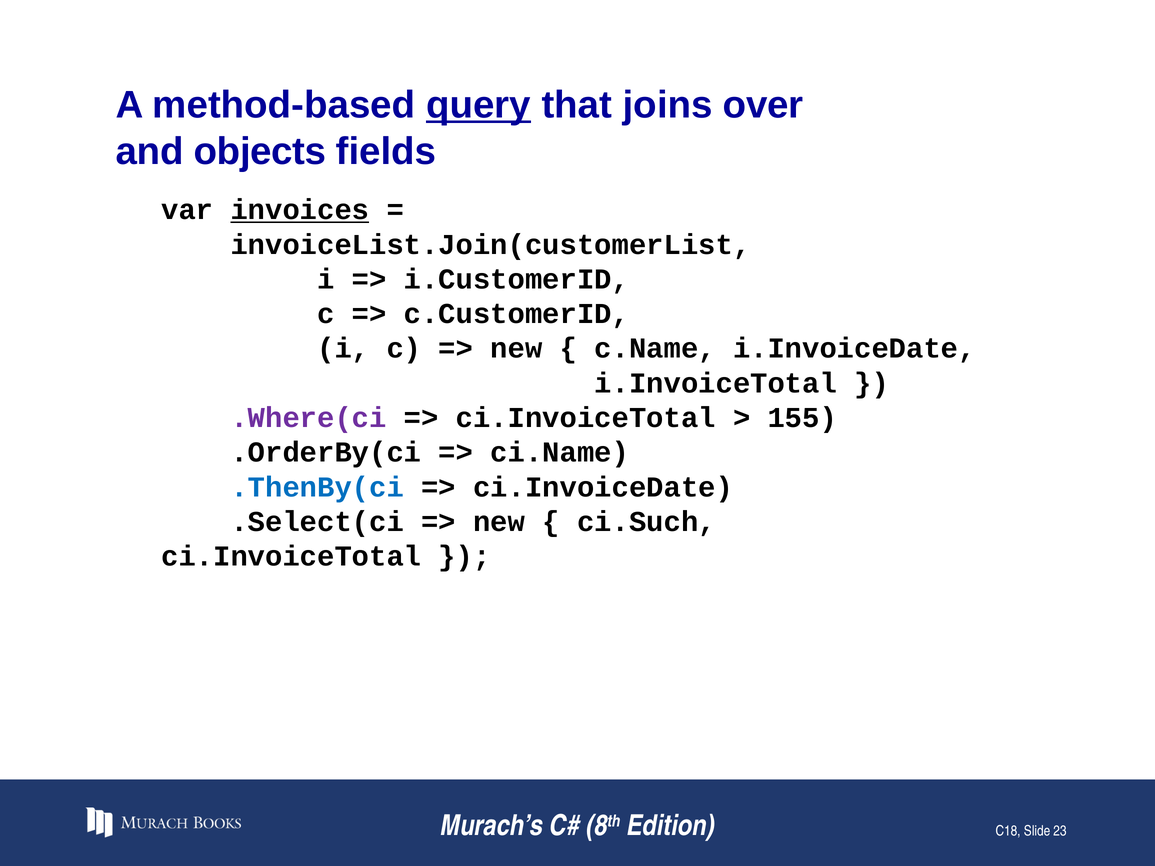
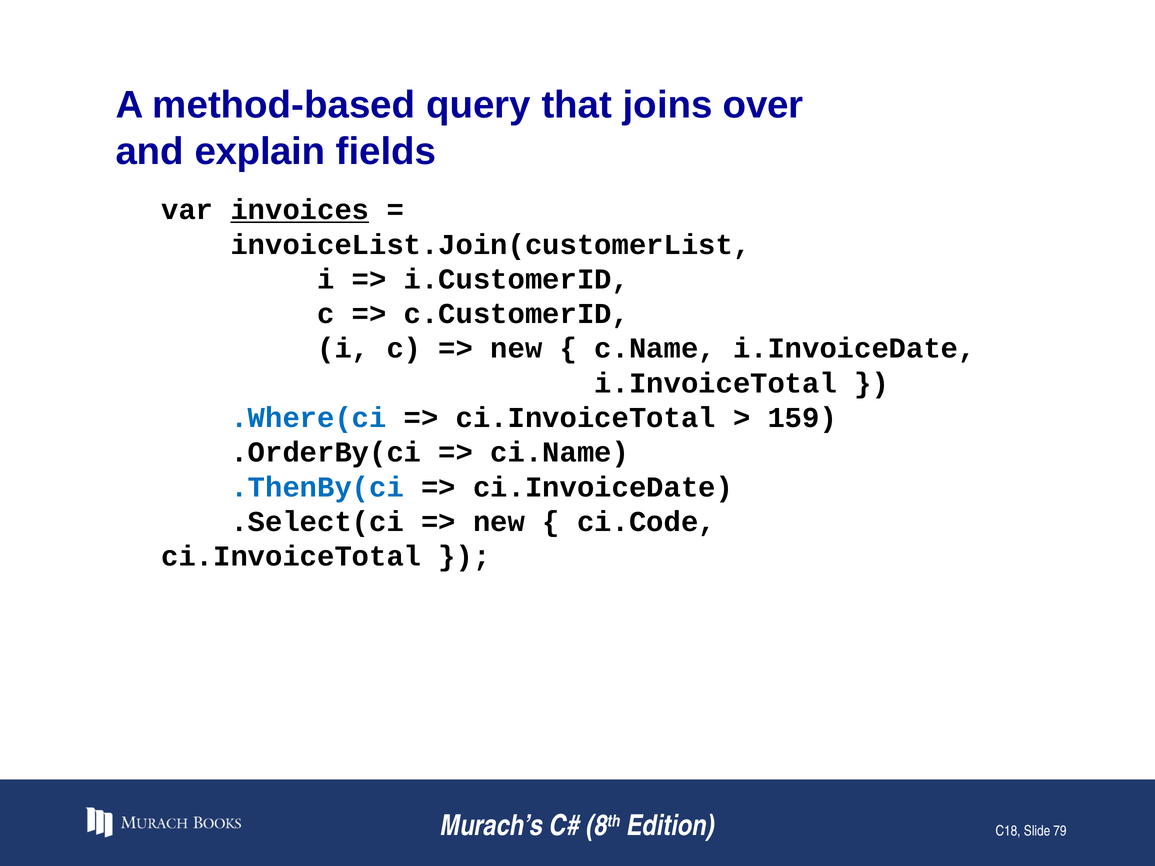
query underline: present -> none
objects: objects -> explain
.Where(ci colour: purple -> blue
155: 155 -> 159
ci.Such: ci.Such -> ci.Code
23: 23 -> 79
